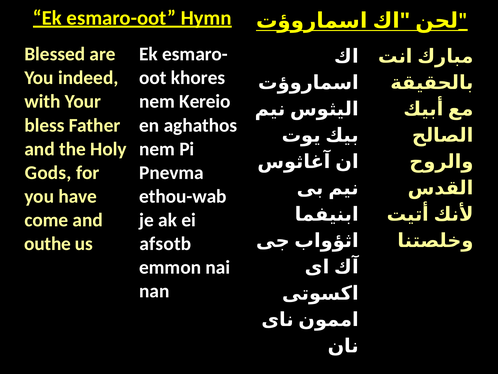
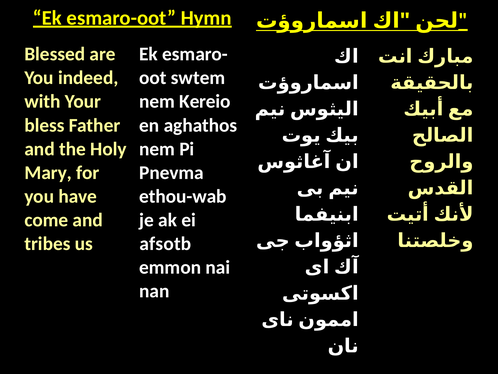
khores: khores -> swtem
Gods: Gods -> Mary
outhe: outhe -> tribes
